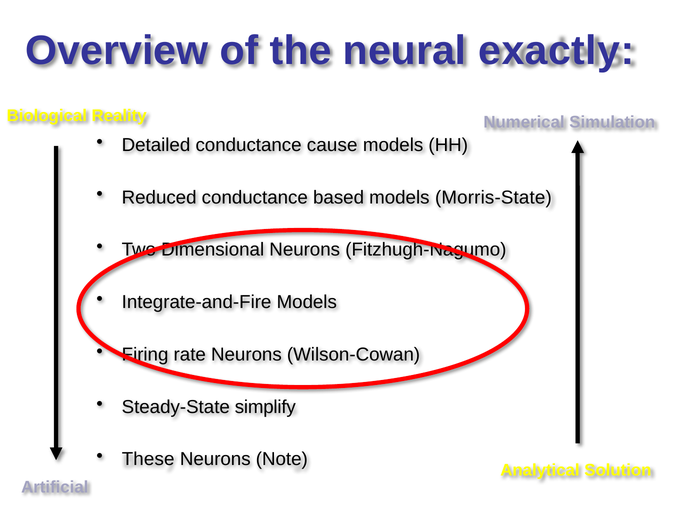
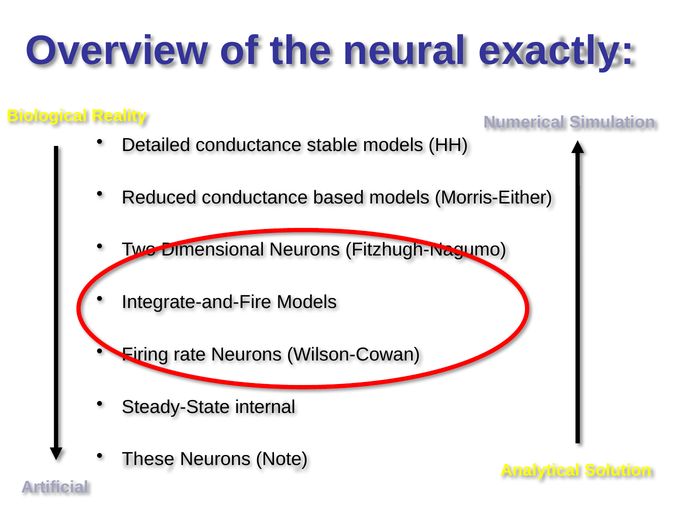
cause: cause -> stable
Morris-State: Morris-State -> Morris-Either
simplify: simplify -> internal
